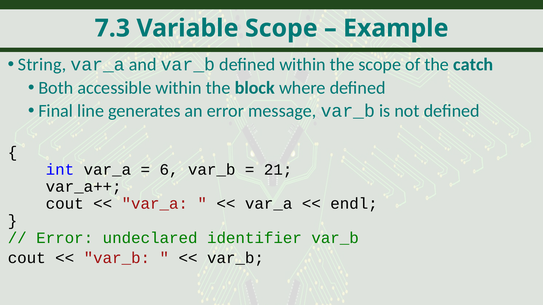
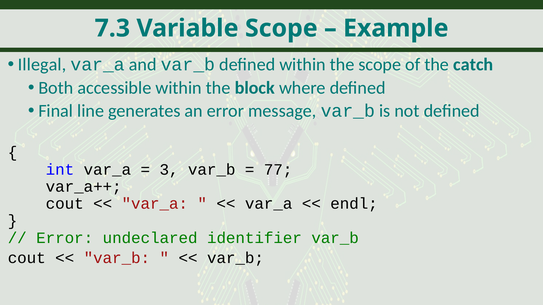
String: String -> Illegal
6: 6 -> 3
21: 21 -> 77
